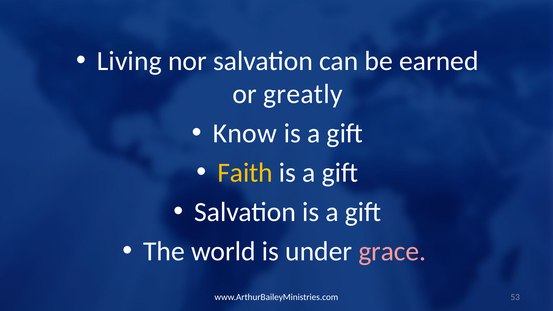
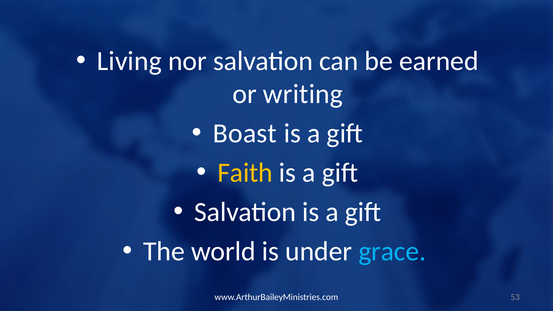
greatly: greatly -> writing
Know: Know -> Boast
grace colour: pink -> light blue
